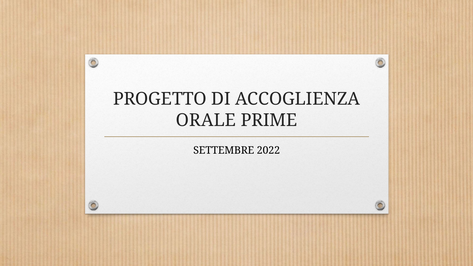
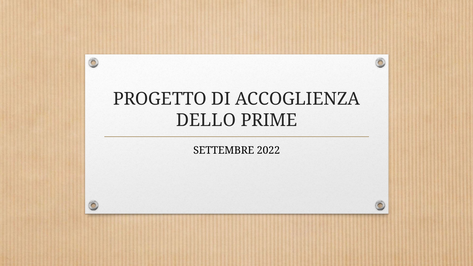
ORALE: ORALE -> DELLO
